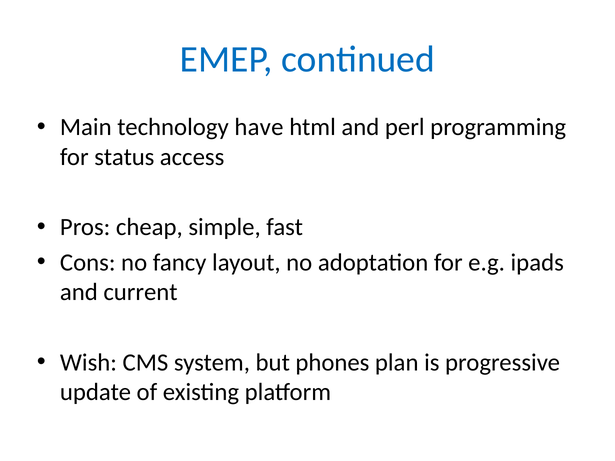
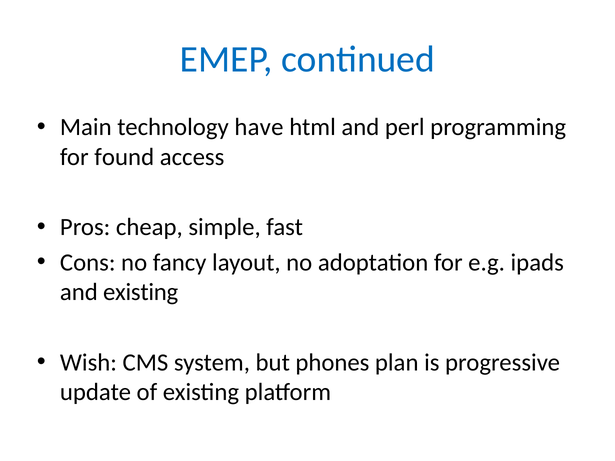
status: status -> found
and current: current -> existing
